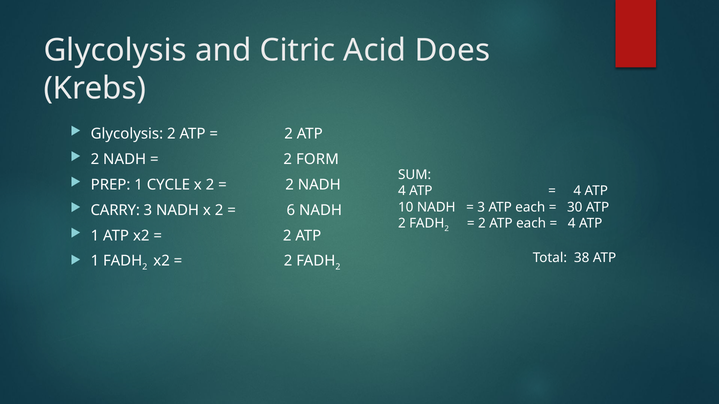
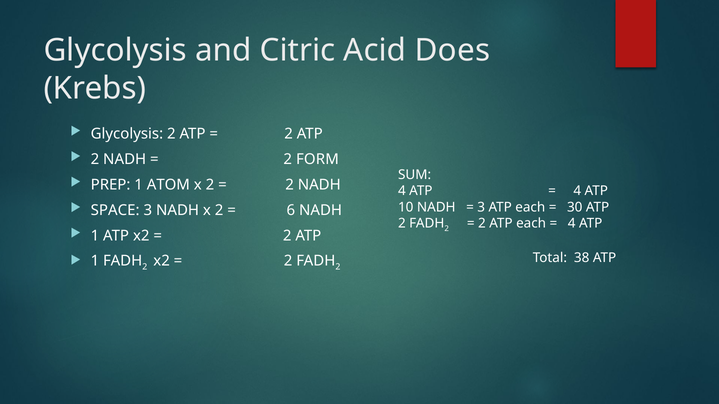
CYCLE: CYCLE -> ATOM
CARRY: CARRY -> SPACE
